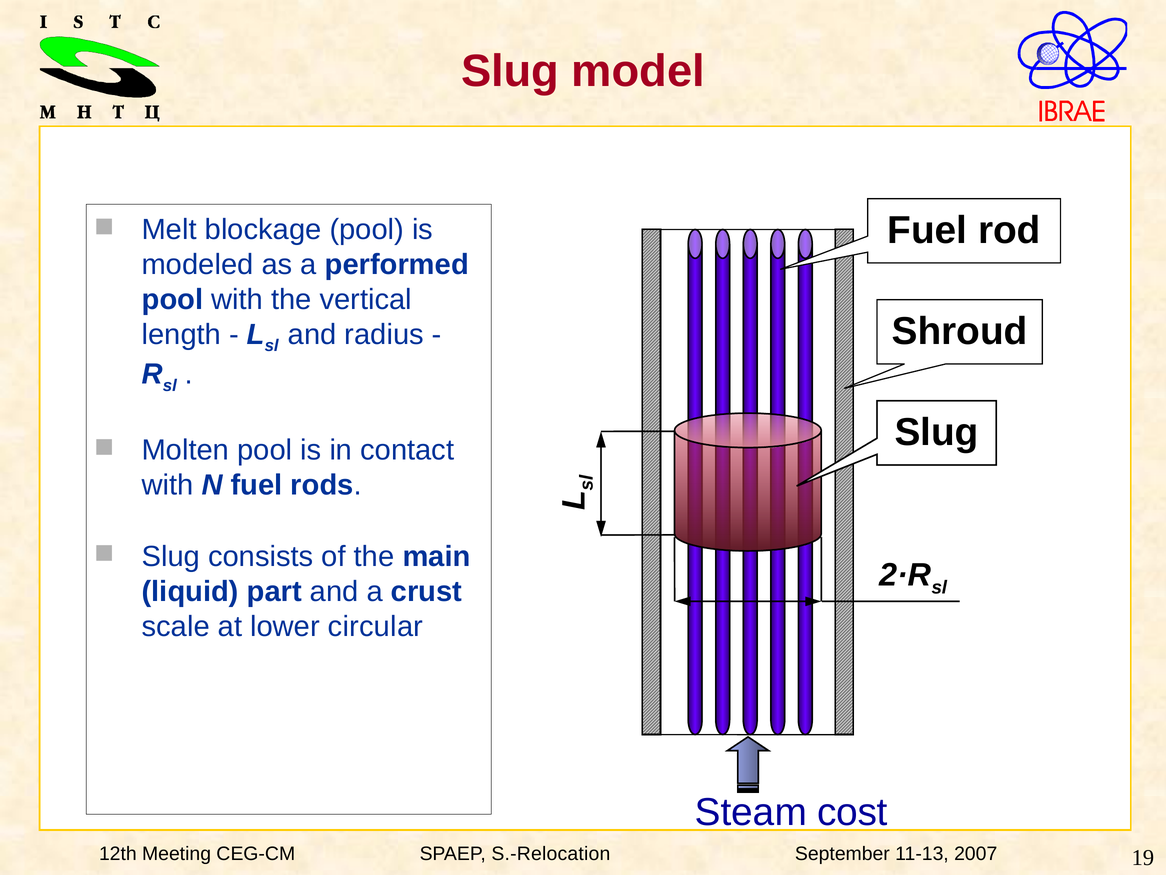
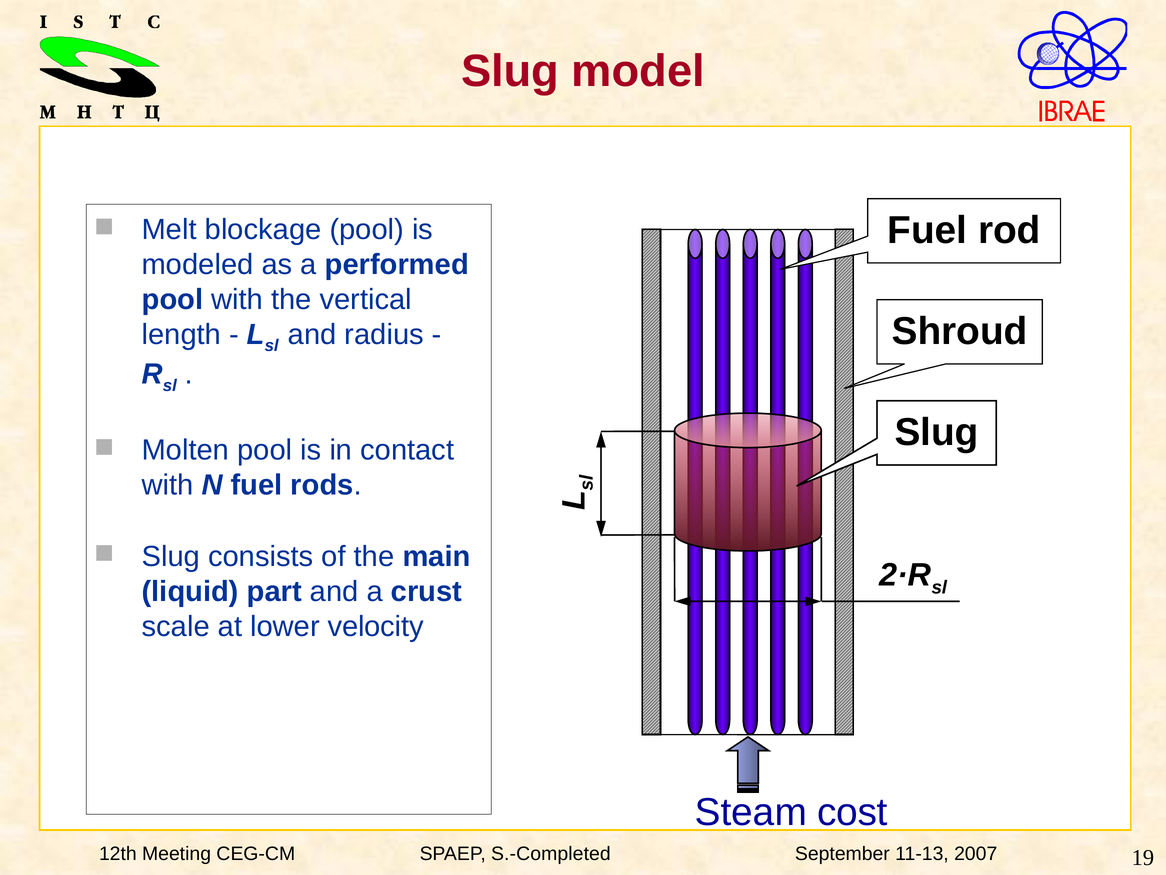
circular: circular -> velocity
S.-Relocation: S.-Relocation -> S.-Completed
